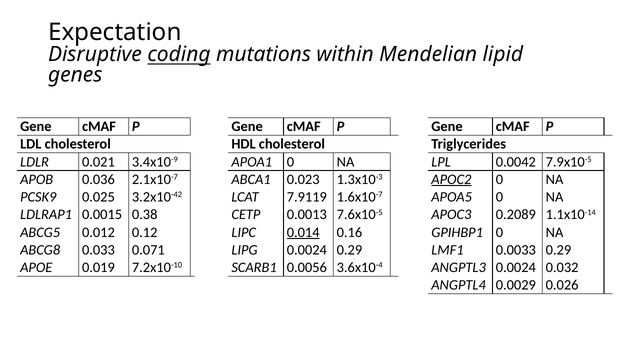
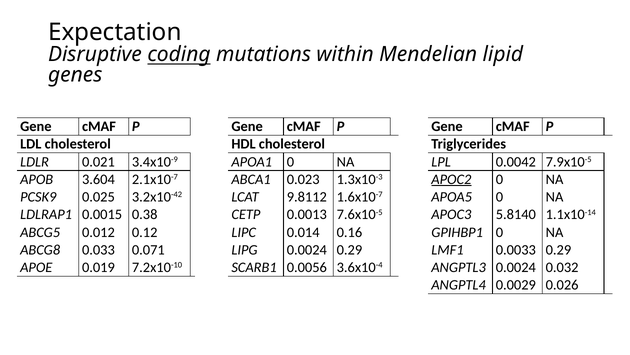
0.036: 0.036 -> 3.604
7.9119: 7.9119 -> 9.8112
0.2089: 0.2089 -> 5.8140
0.014 underline: present -> none
